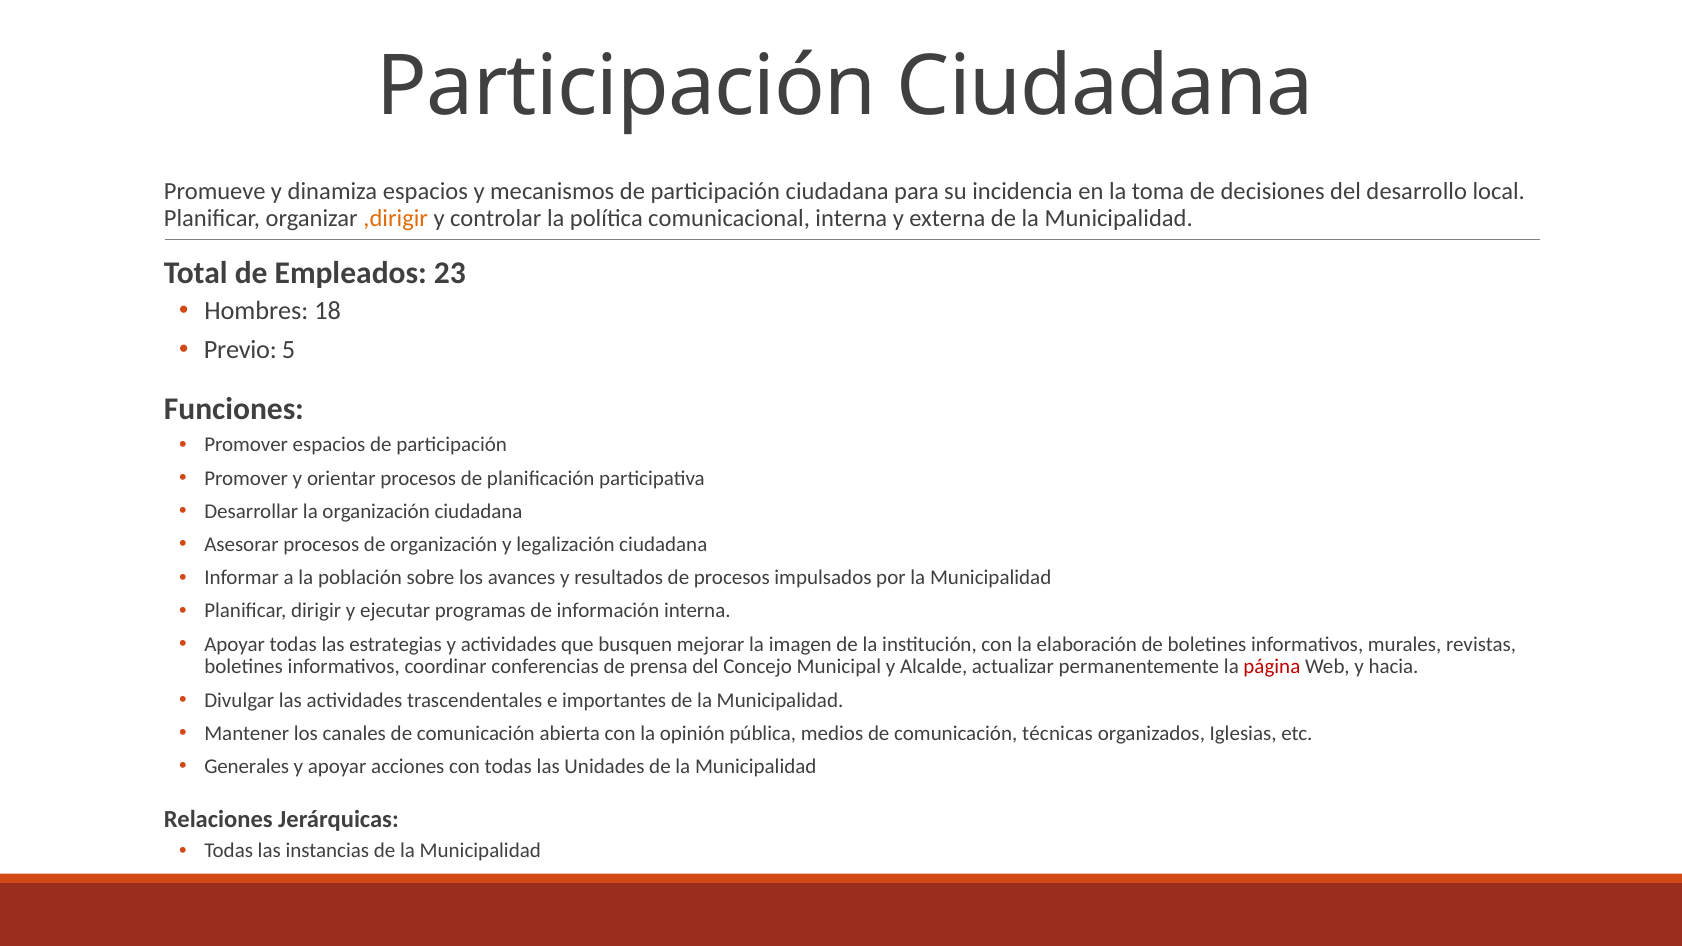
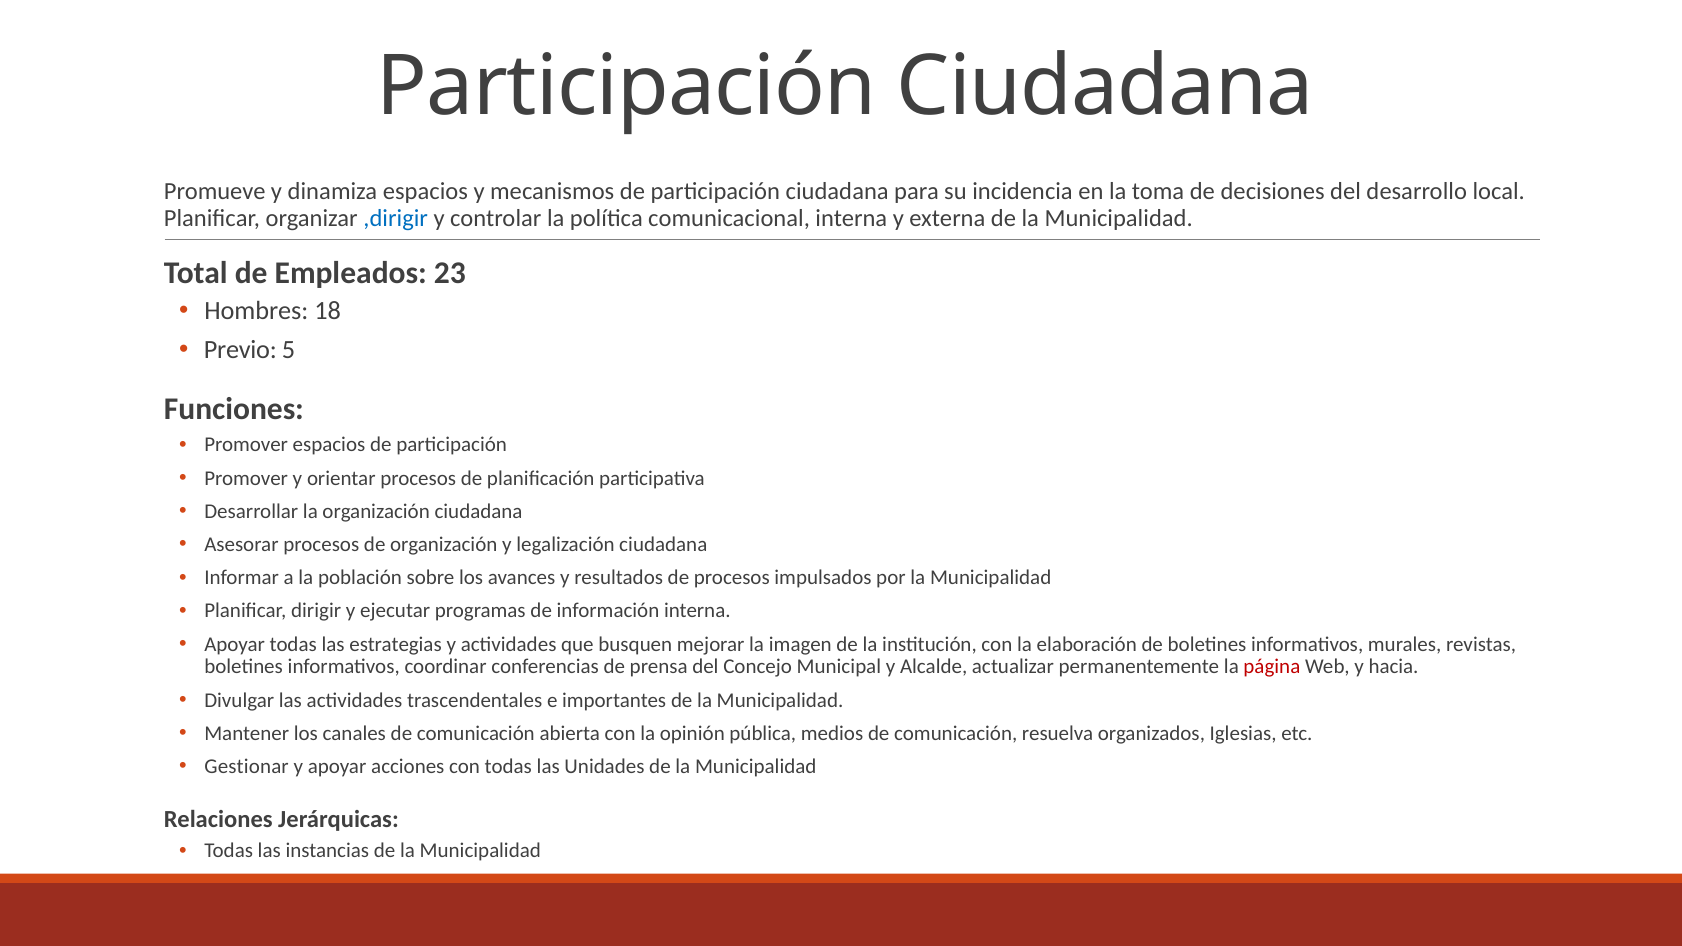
,dirigir colour: orange -> blue
técnicas: técnicas -> resuelva
Generales: Generales -> Gestionar
